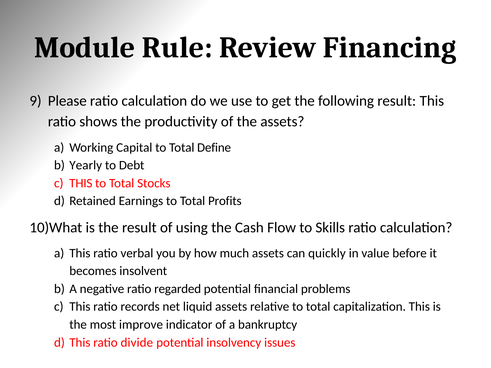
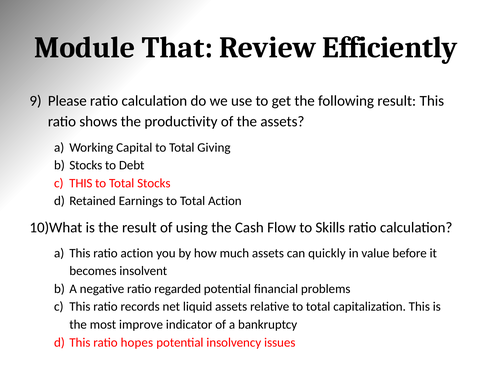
Rule: Rule -> That
Financing: Financing -> Efficiently
Define: Define -> Giving
Yearly at (86, 165): Yearly -> Stocks
Total Profits: Profits -> Action
ratio verbal: verbal -> action
divide: divide -> hopes
